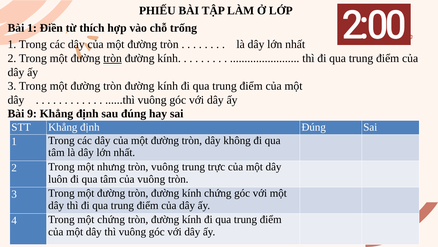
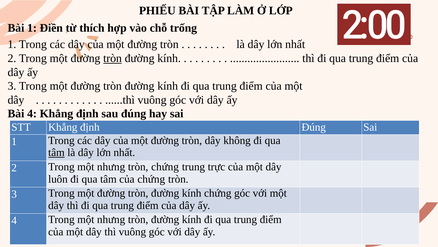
Bài 9: 9 -> 4
tâm at (56, 152) underline: none -> present
tròn vuông: vuông -> chứng
của vuông: vuông -> chứng
4 Trong một chứng: chứng -> nhưng
